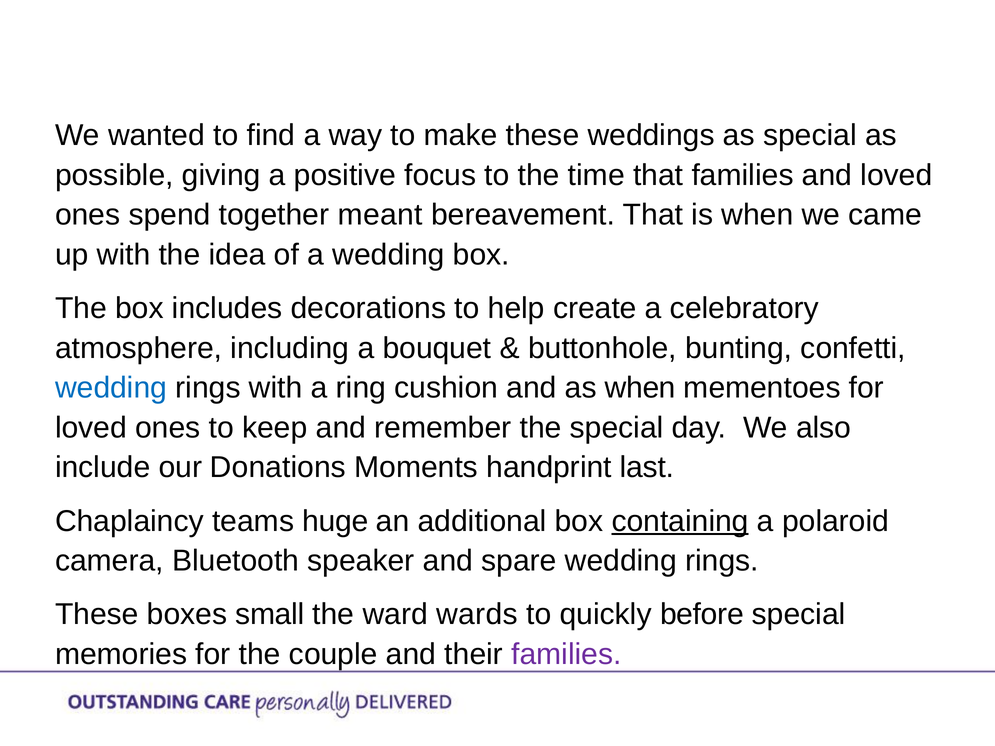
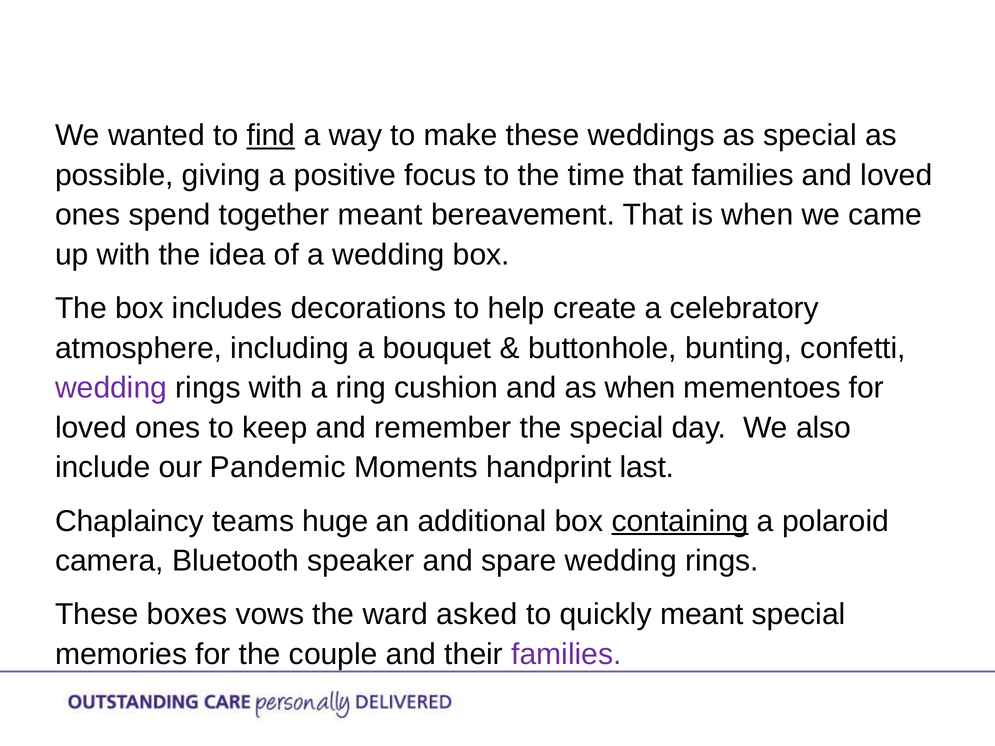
find underline: none -> present
wedding at (111, 388) colour: blue -> purple
Donations: Donations -> Pandemic
small: small -> vows
wards: wards -> asked
quickly before: before -> meant
